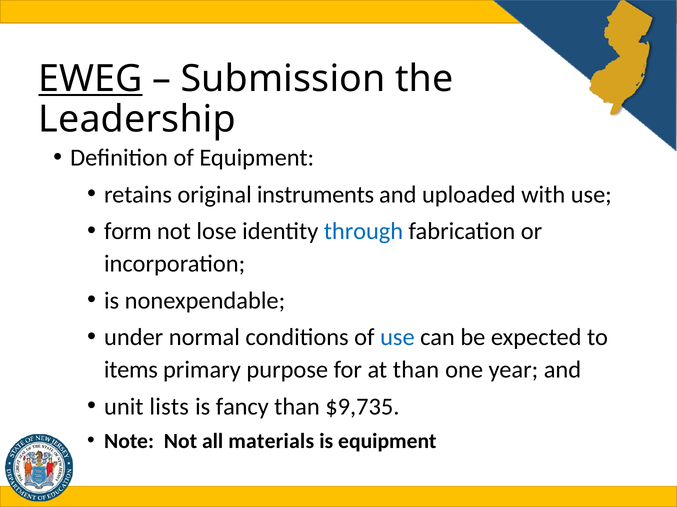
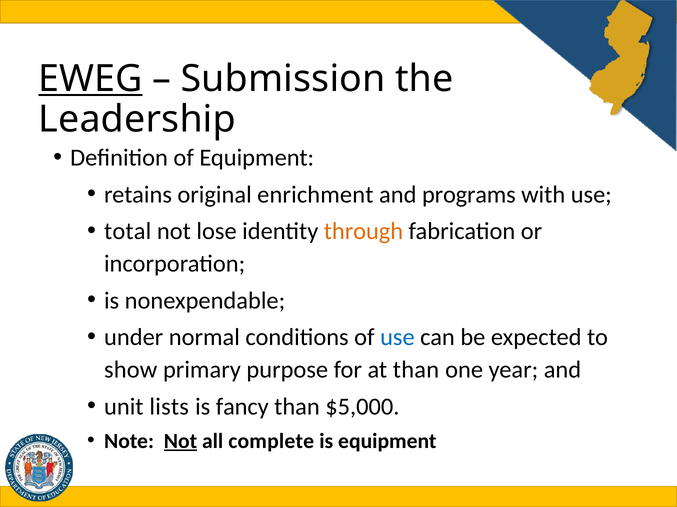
instruments: instruments -> enrichment
uploaded: uploaded -> programs
form: form -> total
through colour: blue -> orange
items: items -> show
$9,735: $9,735 -> $5,000
Not at (180, 442) underline: none -> present
materials: materials -> complete
